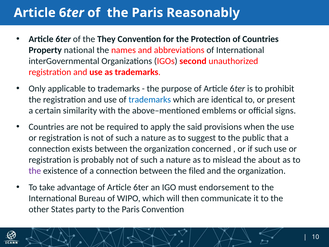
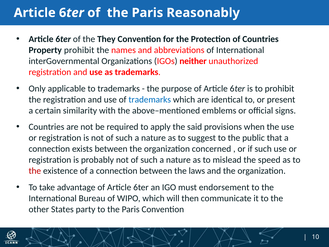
Property national: national -> prohibit
second: second -> neither
about: about -> speed
the at (35, 171) colour: purple -> red
filed: filed -> laws
